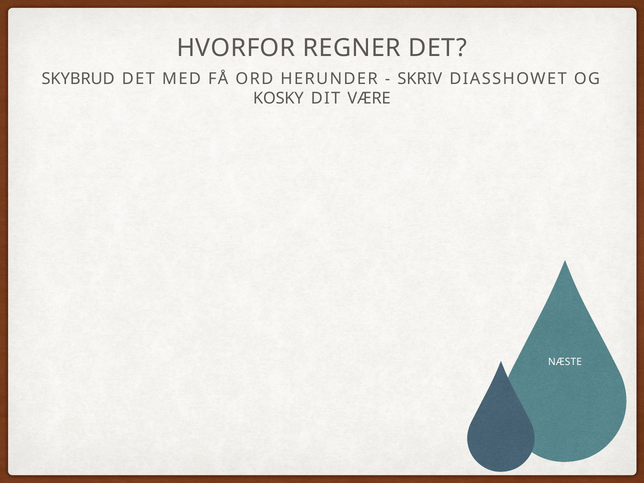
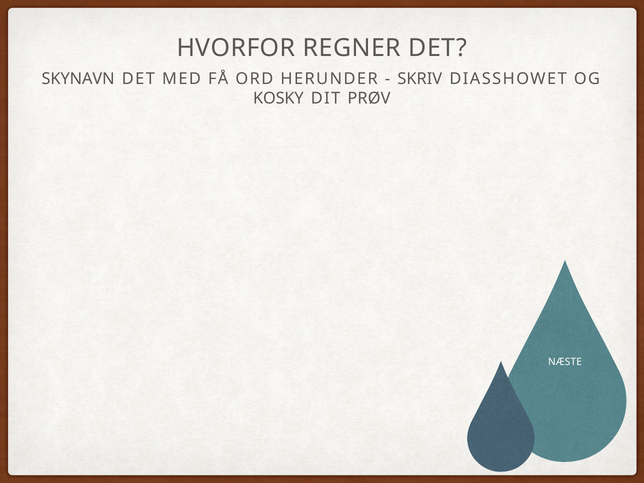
SKYBRUD: SKYBRUD -> SKYNAVN
VÆRE: VÆRE -> PRØV
